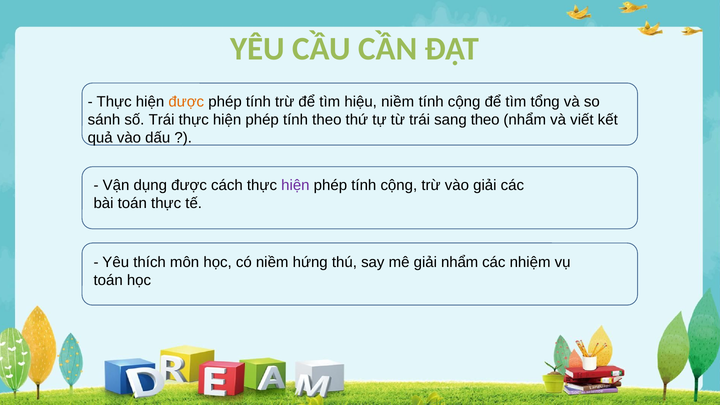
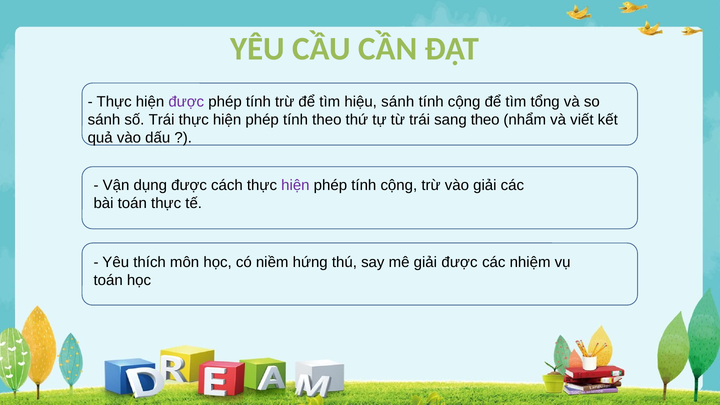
được at (186, 102) colour: orange -> purple
hiệu niềm: niềm -> sánh
giải nhẩm: nhẩm -> được
